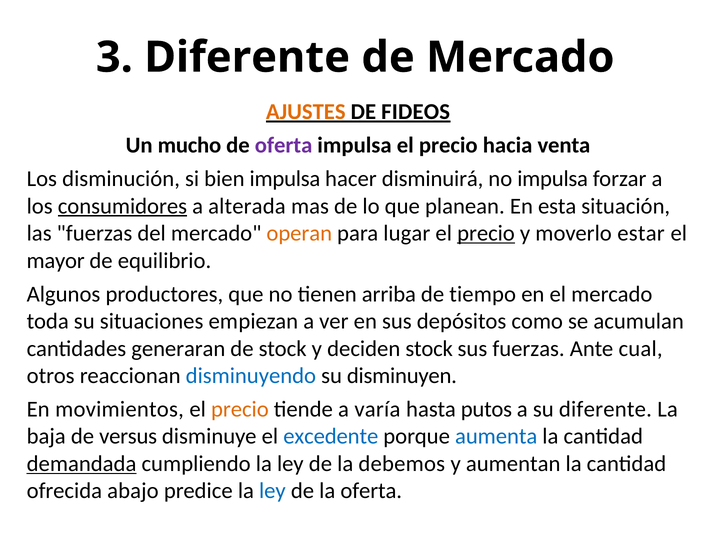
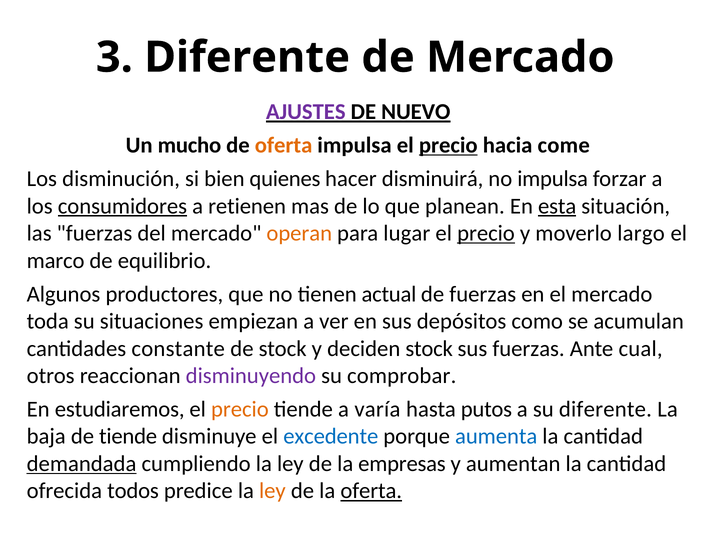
AJUSTES colour: orange -> purple
FIDEOS: FIDEOS -> NUEVO
oferta at (284, 145) colour: purple -> orange
precio at (448, 145) underline: none -> present
venta: venta -> come
bien impulsa: impulsa -> quienes
alterada: alterada -> retienen
esta underline: none -> present
estar: estar -> largo
mayor: mayor -> marco
arriba: arriba -> actual
de tiempo: tiempo -> fuerzas
generaran: generaran -> constante
disminuyendo colour: blue -> purple
disminuyen: disminuyen -> comprobar
movimientos: movimientos -> estudiaremos
de versus: versus -> tiende
debemos: debemos -> empresas
abajo: abajo -> todos
ley at (272, 491) colour: blue -> orange
oferta at (371, 491) underline: none -> present
